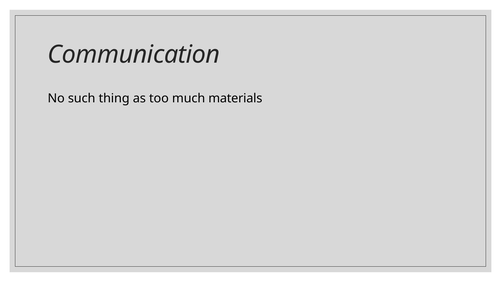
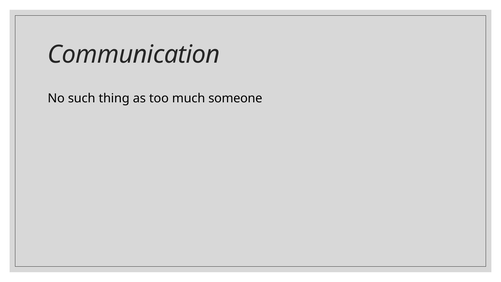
materials: materials -> someone
